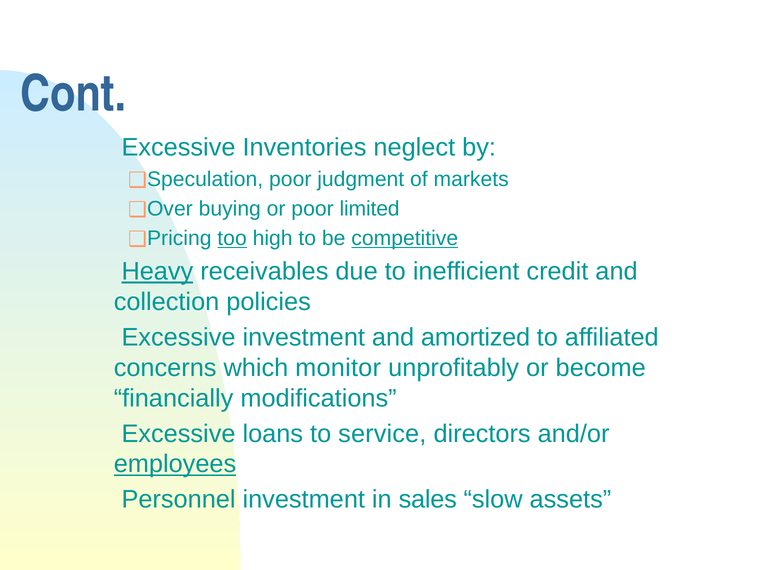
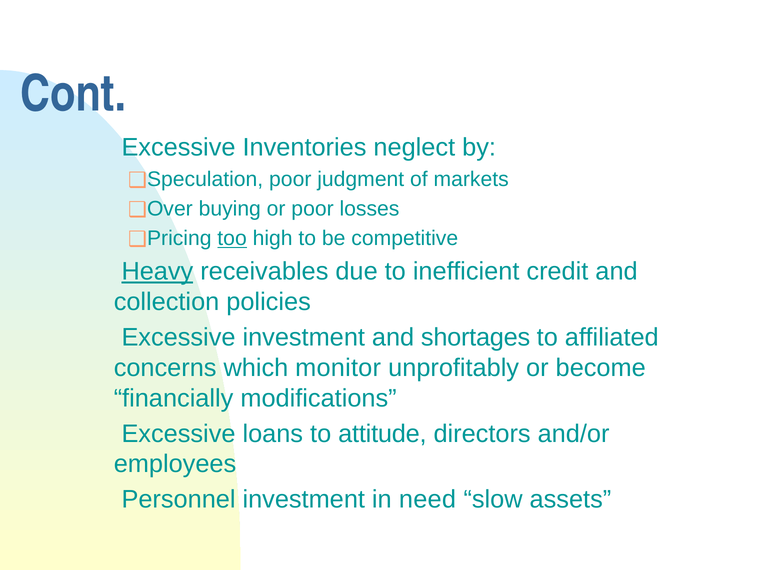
limited: limited -> losses
competitive underline: present -> none
amortized: amortized -> shortages
service: service -> attitude
employees underline: present -> none
sales: sales -> need
